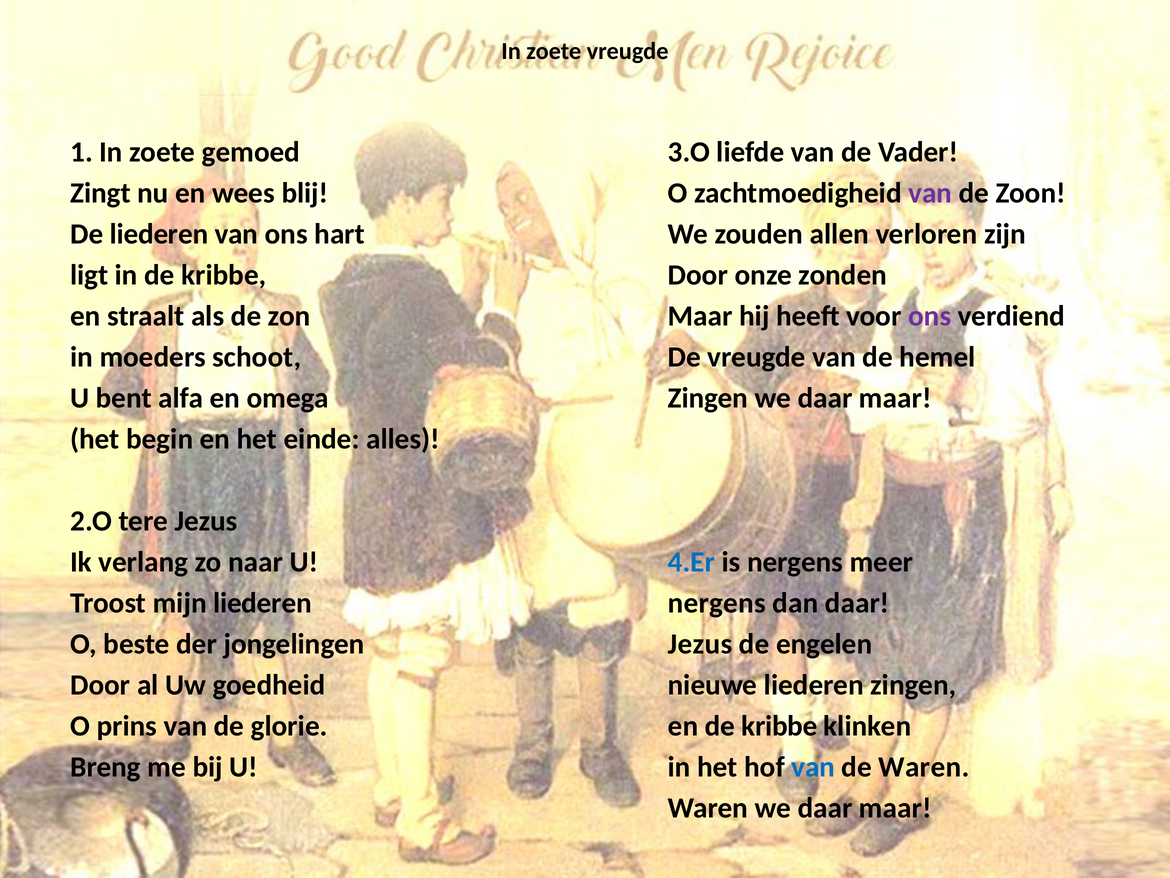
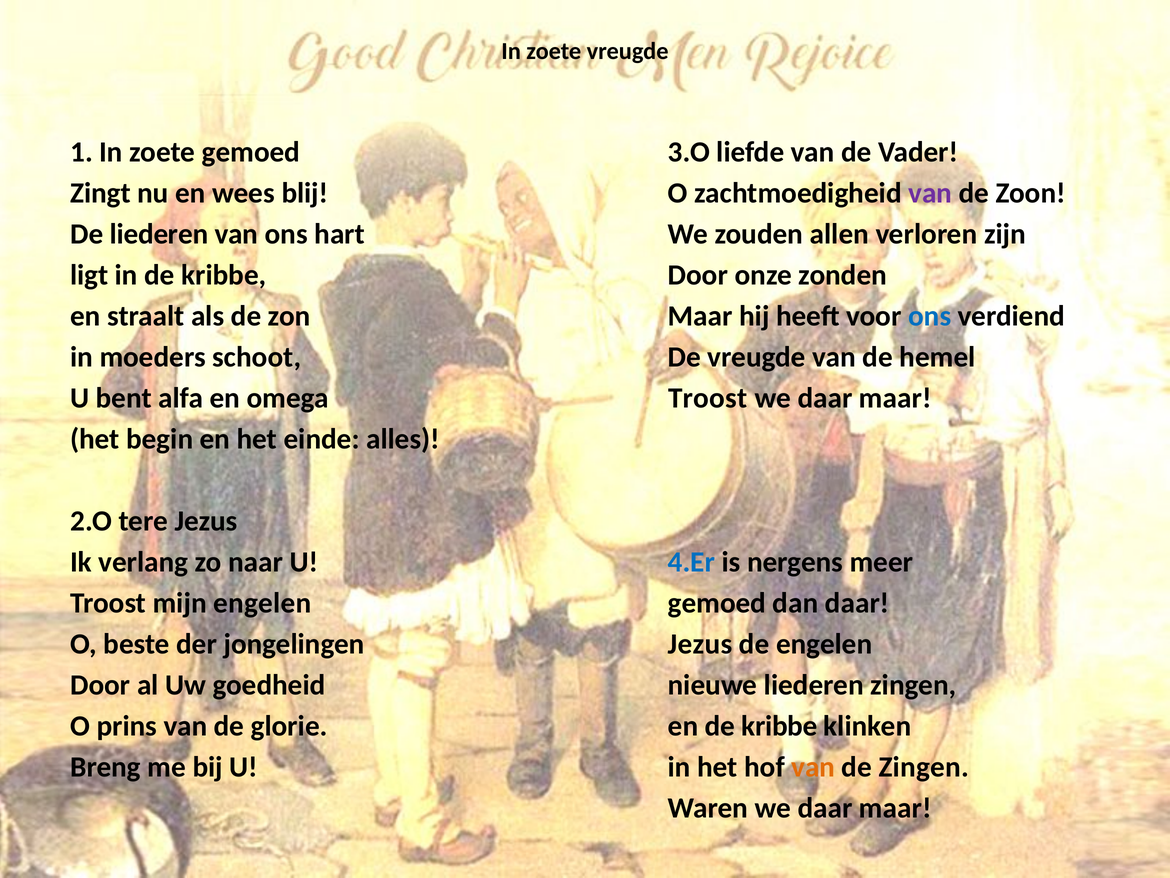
ons at (930, 316) colour: purple -> blue
Zingen at (708, 398): Zingen -> Troost
mijn liederen: liederen -> engelen
nergens at (717, 603): nergens -> gemoed
van at (813, 766) colour: blue -> orange
de Waren: Waren -> Zingen
